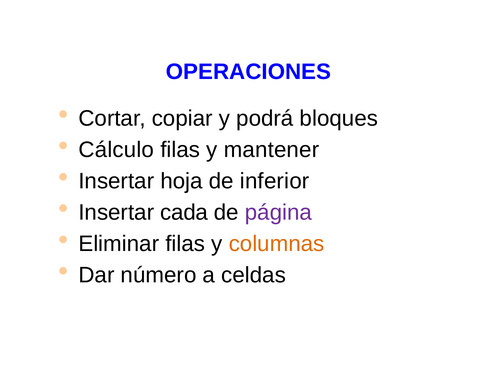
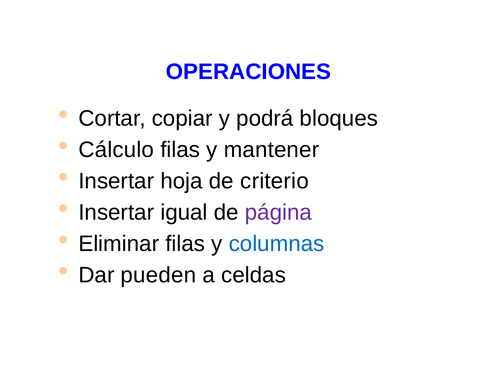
inferior: inferior -> criterio
cada: cada -> igual
columnas colour: orange -> blue
número: número -> pueden
